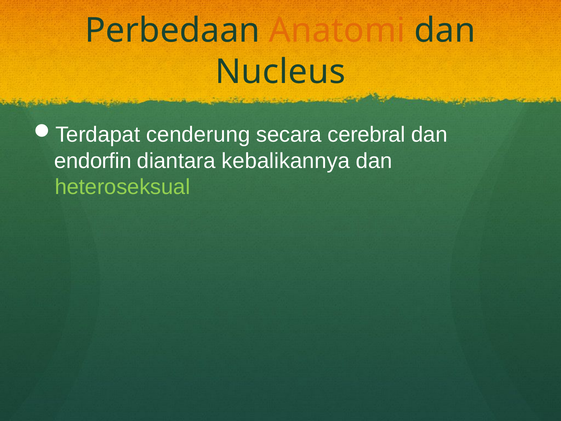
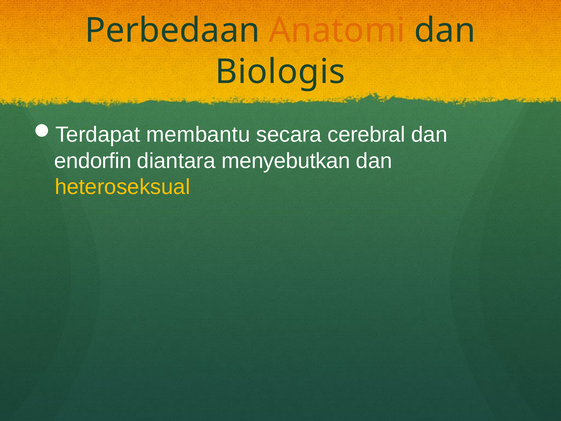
Nucleus: Nucleus -> Biologis
cenderung: cenderung -> membantu
kebalikannya: kebalikannya -> menyebutkan
heteroseksual colour: light green -> yellow
